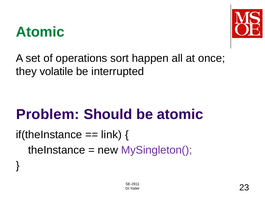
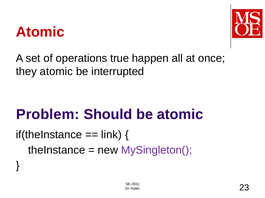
Atomic at (40, 32) colour: green -> red
sort: sort -> true
they volatile: volatile -> atomic
